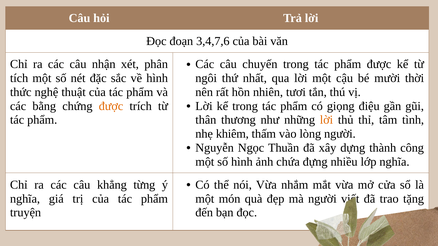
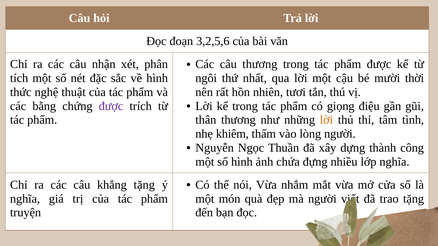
3,4,7,6: 3,4,7,6 -> 3,2,5,6
câu chuyến: chuyến -> thương
được at (111, 106) colour: orange -> purple
khẳng từng: từng -> tặng
